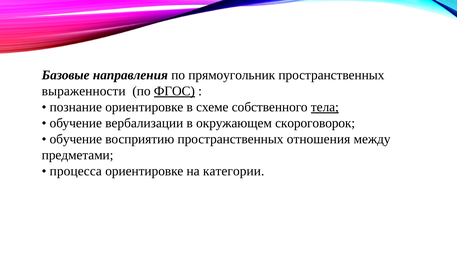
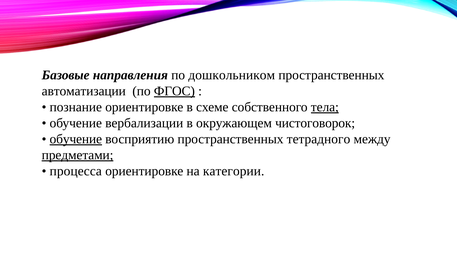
прямоугольник: прямоугольник -> дошкольником
выраженности: выраженности -> автоматизации
скороговорок: скороговорок -> чистоговорок
обучение at (76, 139) underline: none -> present
отношения: отношения -> тетрадного
предметами underline: none -> present
